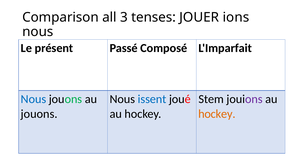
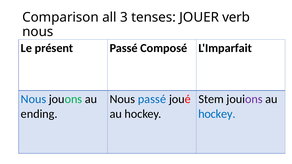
ions: ions -> verb
Nous issent: issent -> passé
jouons at (39, 114): jouons -> ending
hockey at (217, 114) colour: orange -> blue
